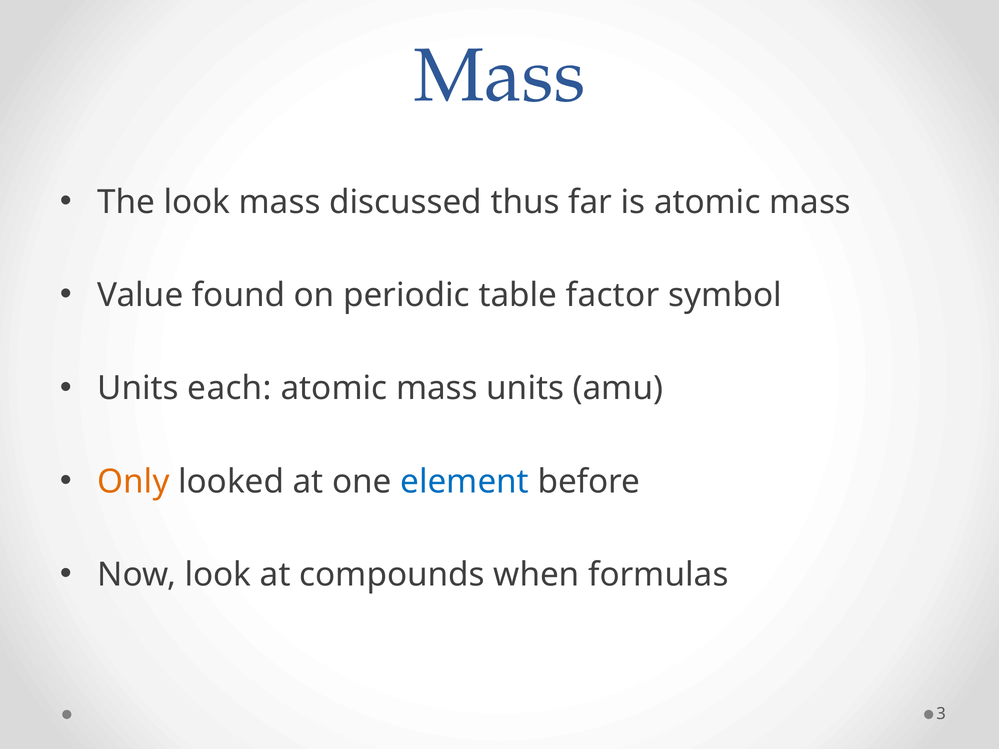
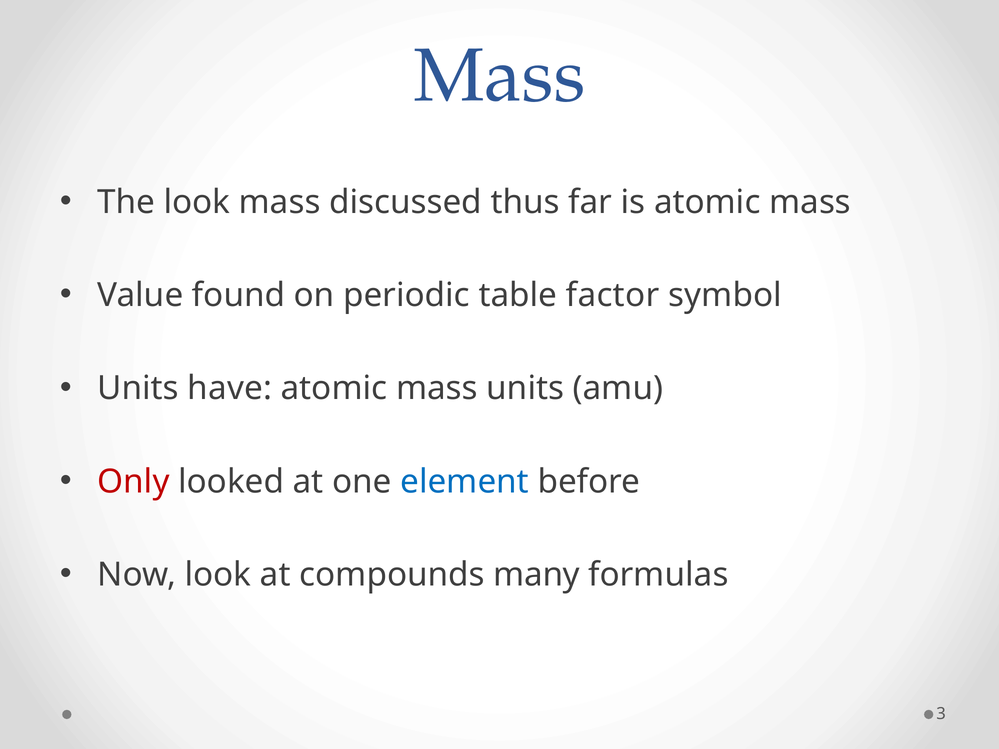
each: each -> have
Only colour: orange -> red
when: when -> many
